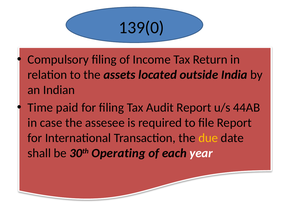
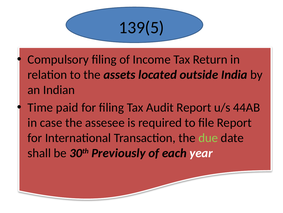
139(0: 139(0 -> 139(5
due colour: yellow -> light green
Operating: Operating -> Previously
